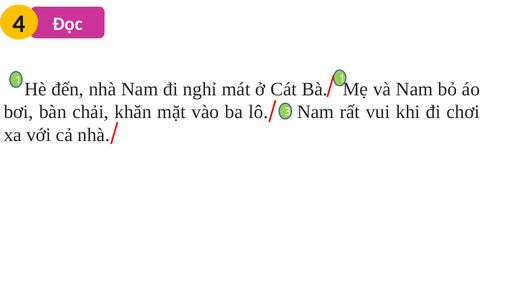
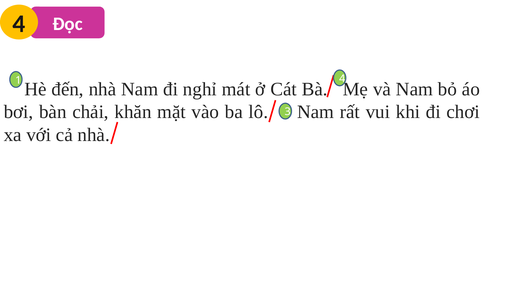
1 1: 1 -> 4
